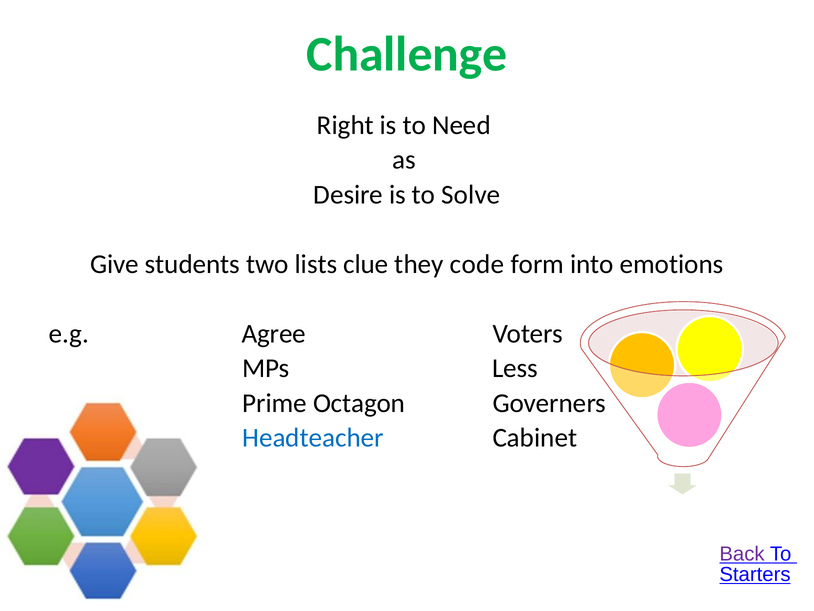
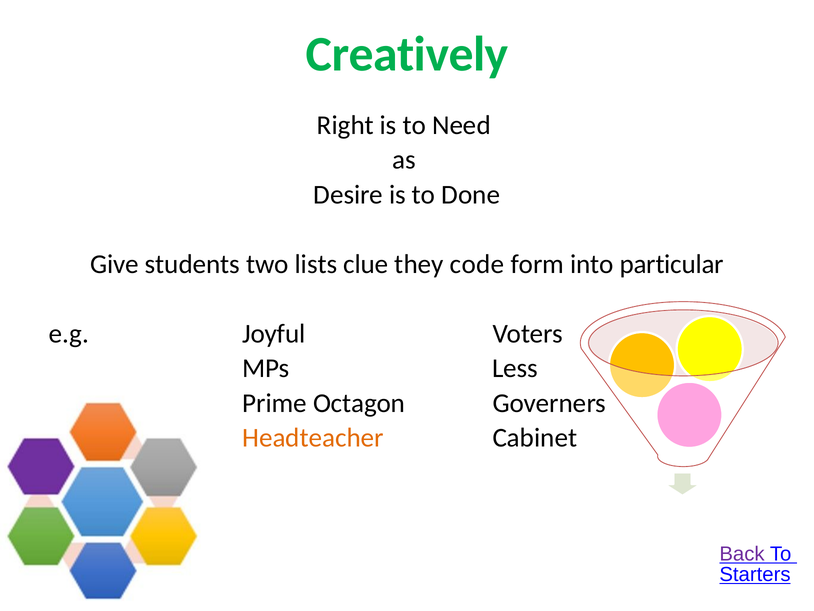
Challenge: Challenge -> Creatively
Solve: Solve -> Done
emotions: emotions -> particular
Agree: Agree -> Joyful
Headteacher colour: blue -> orange
